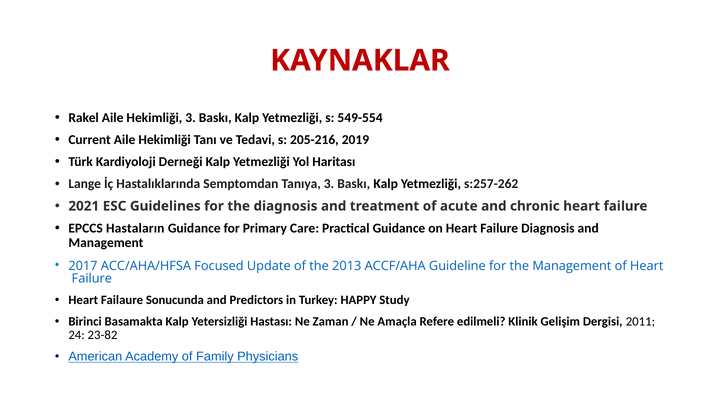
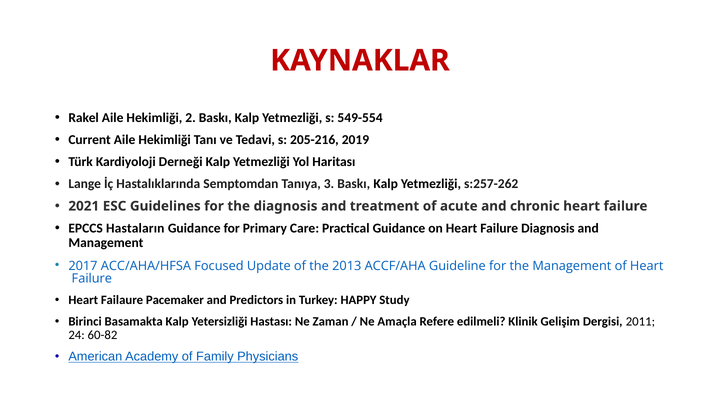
Hekimliği 3: 3 -> 2
Sonucunda: Sonucunda -> Pacemaker
23-82: 23-82 -> 60-82
